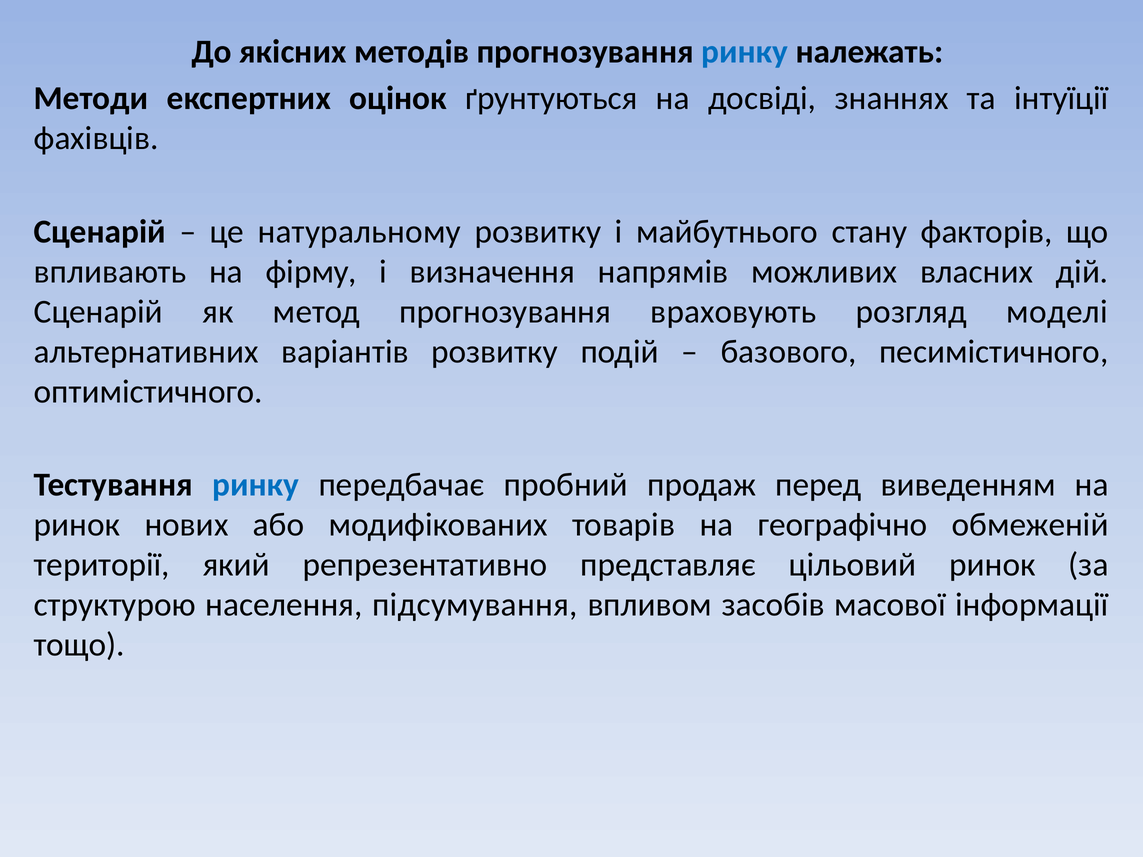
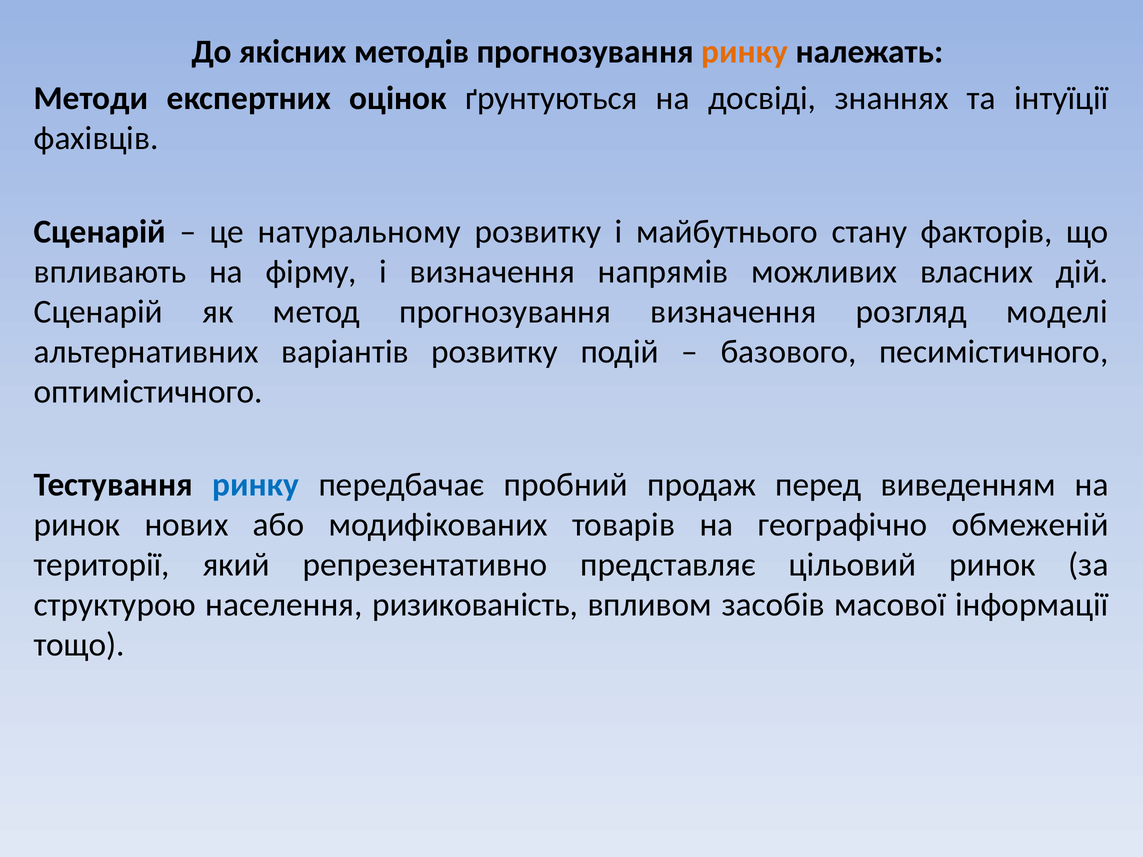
ринку at (745, 52) colour: blue -> orange
прогнозування враховують: враховують -> визначення
підсумування: підсумування -> ризикованість
